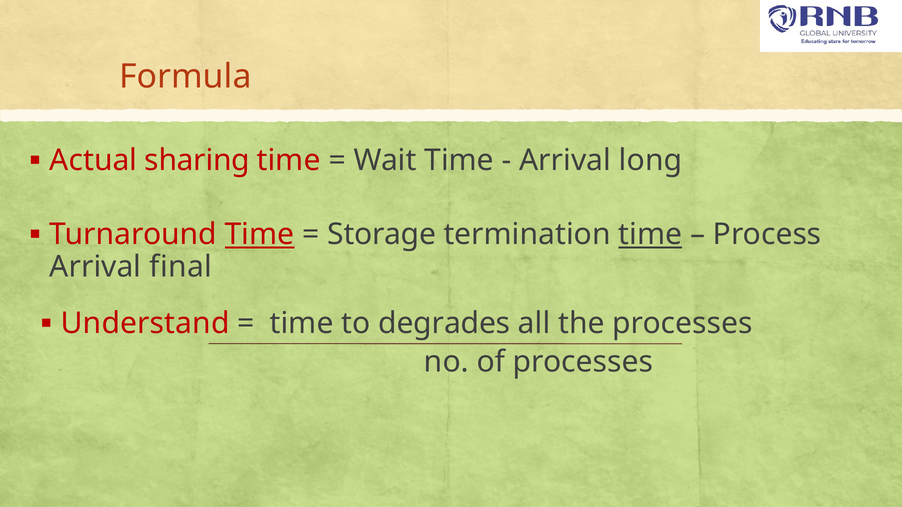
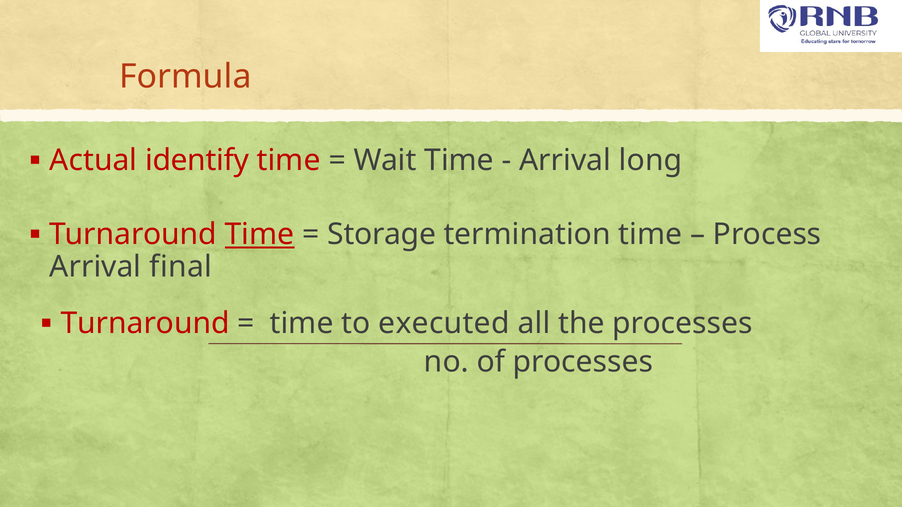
sharing: sharing -> identify
time at (650, 235) underline: present -> none
Understand at (145, 324): Understand -> Turnaround
degrades: degrades -> executed
